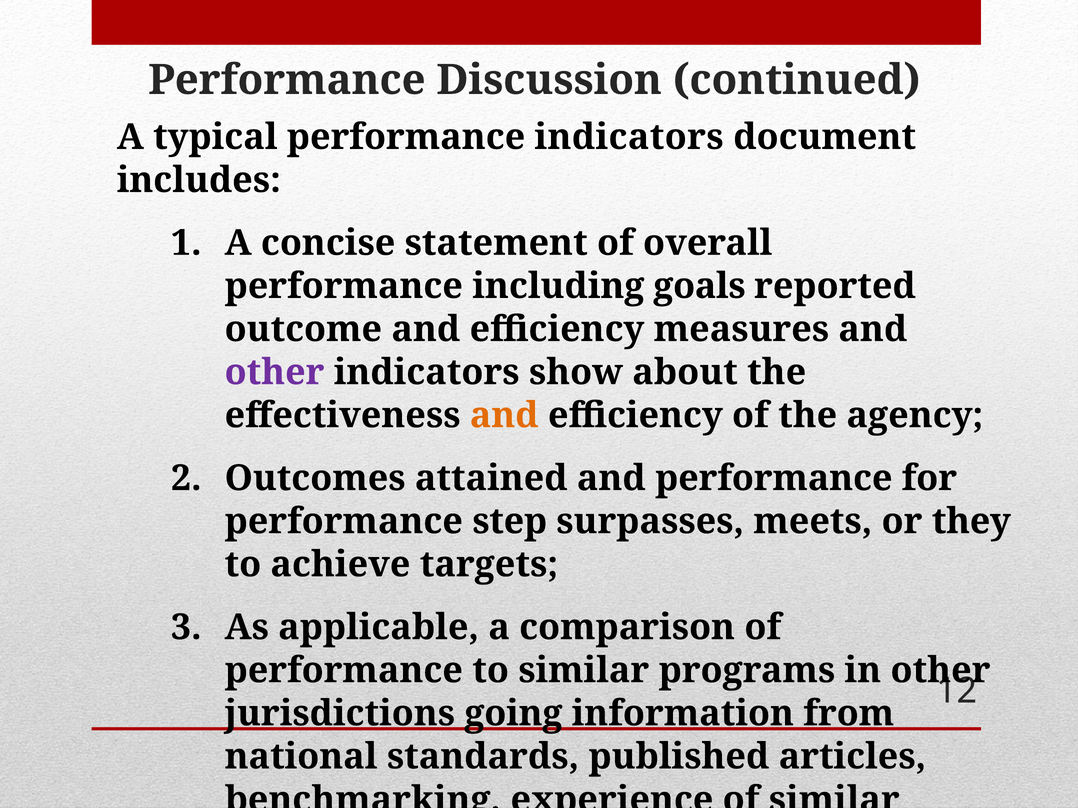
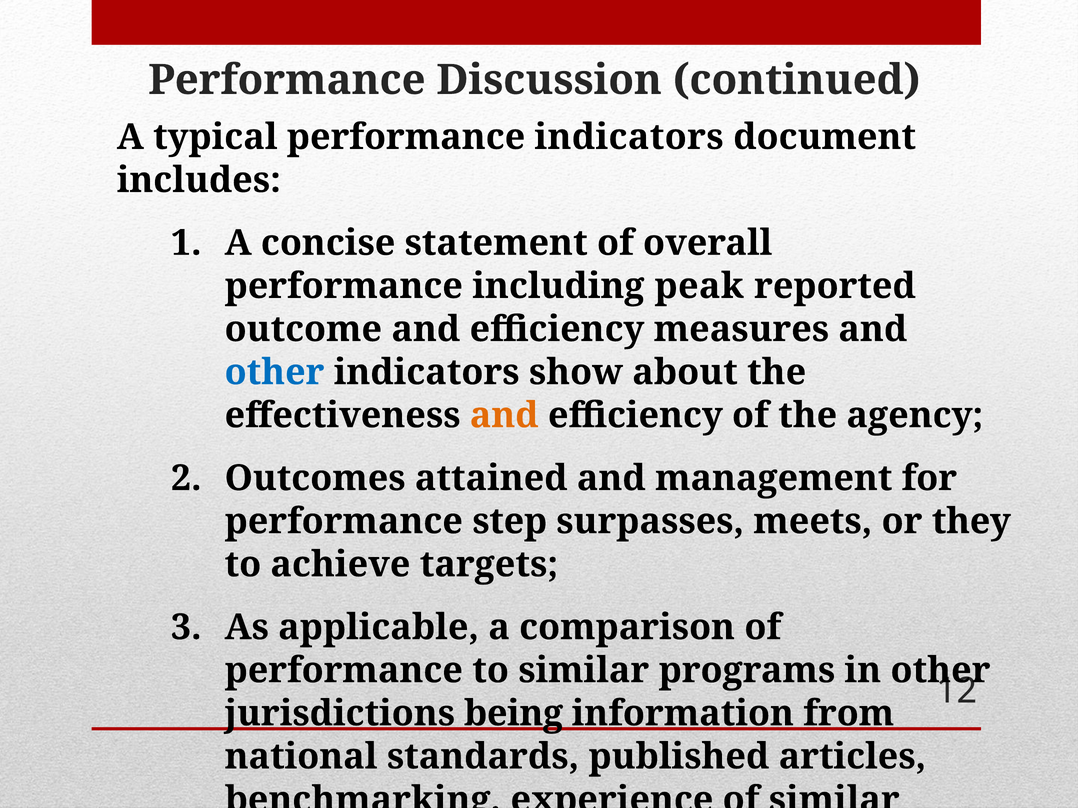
goals: goals -> peak
other at (275, 373) colour: purple -> blue
and performance: performance -> management
going: going -> being
